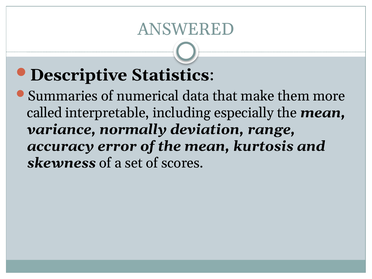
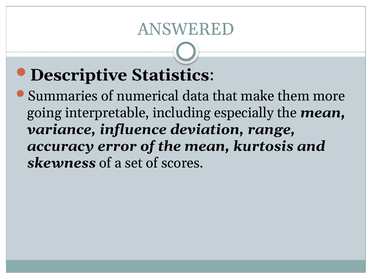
called: called -> going
normally: normally -> influence
